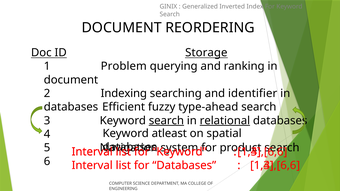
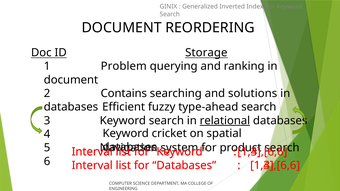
Indexing: Indexing -> Contains
identifier: identifier -> solutions
search at (166, 121) underline: present -> none
atleast: atleast -> cricket
